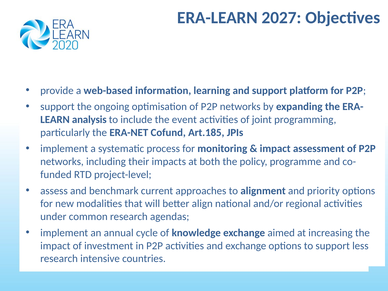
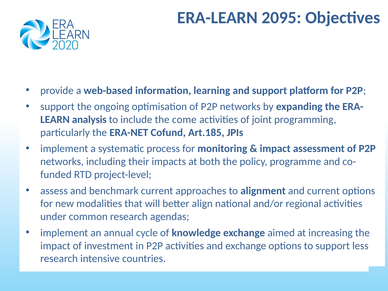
2027: 2027 -> 2095
event: event -> come
and priority: priority -> current
